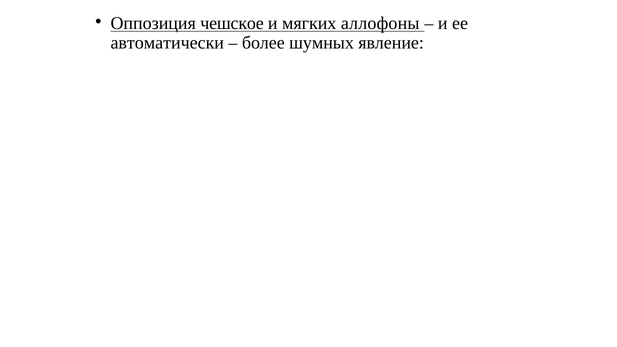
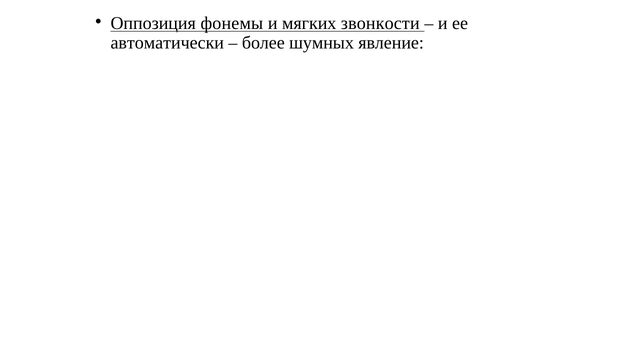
чешское: чешское -> фонемы
аллофоны: аллофоны -> звонкости
